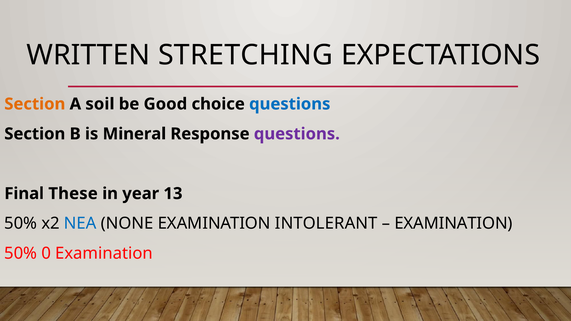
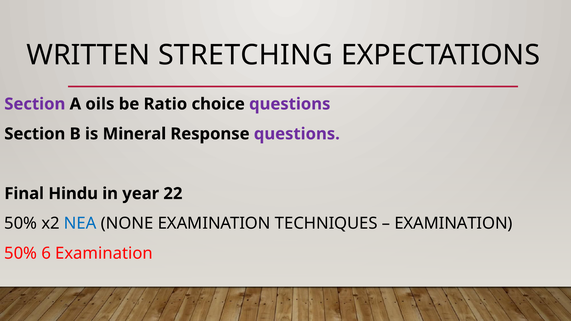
Section at (35, 104) colour: orange -> purple
soil: soil -> oils
Good: Good -> Ratio
questions at (290, 104) colour: blue -> purple
These: These -> Hindu
13: 13 -> 22
INTOLERANT: INTOLERANT -> TECHNIQUES
0: 0 -> 6
